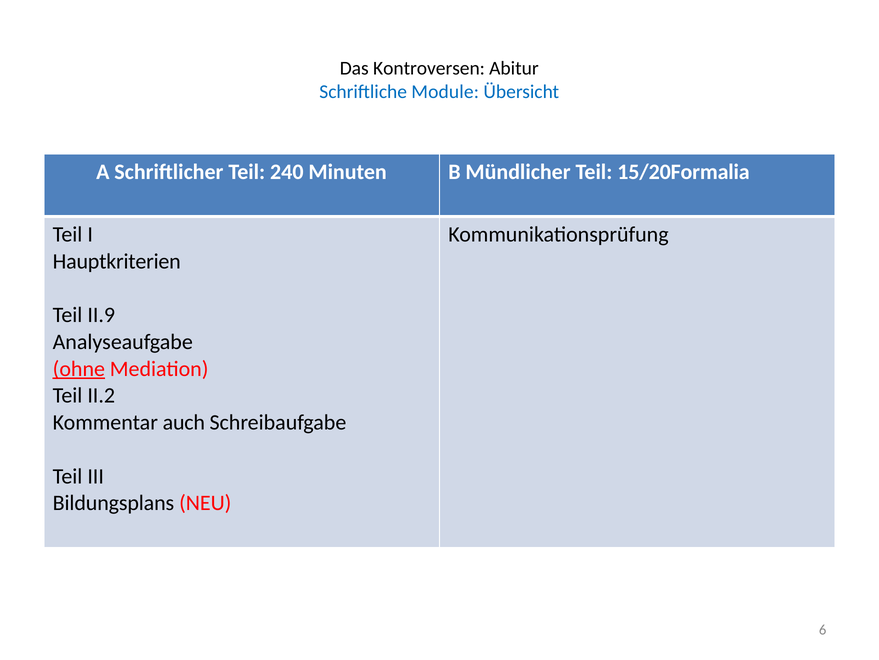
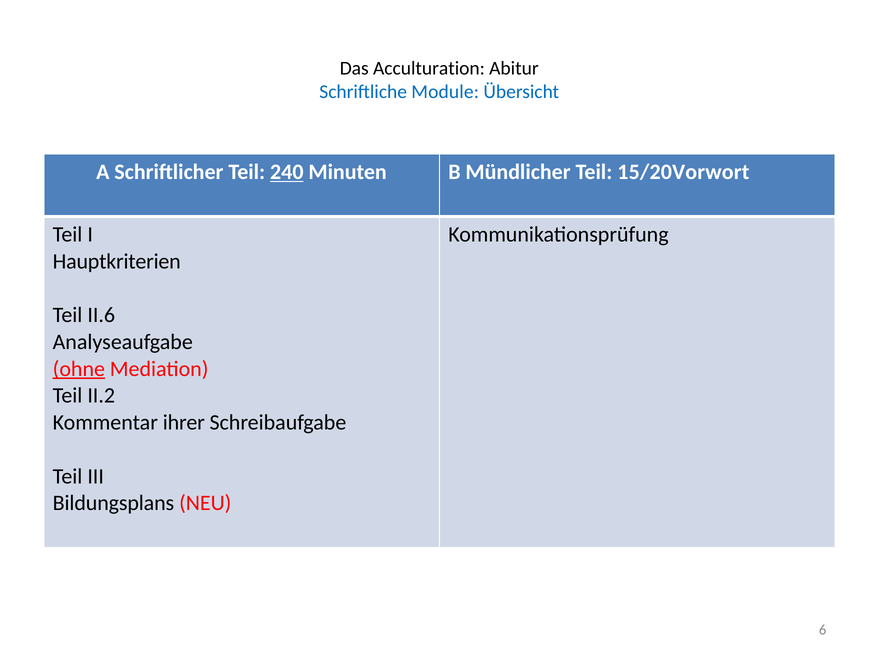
Kontroversen: Kontroversen -> Acculturation
240 underline: none -> present
15/20Formalia: 15/20Formalia -> 15/20Vorwort
II.9: II.9 -> II.6
auch: auch -> ihrer
